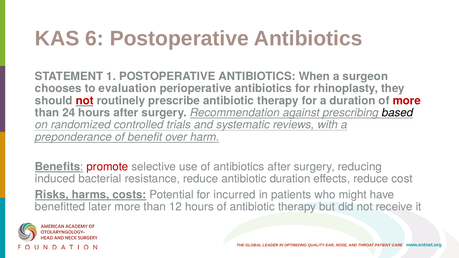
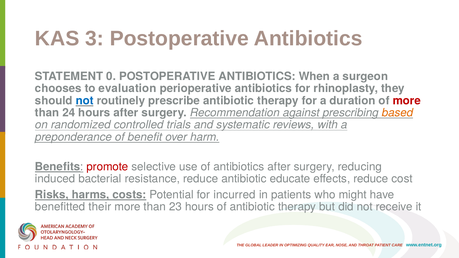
6: 6 -> 3
1: 1 -> 0
not at (85, 101) colour: red -> blue
based colour: black -> orange
antibiotic duration: duration -> educate
later: later -> their
12: 12 -> 23
